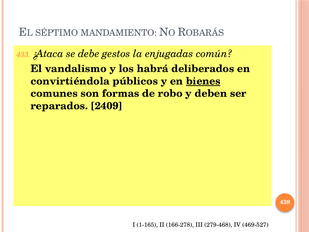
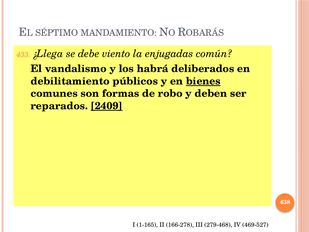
¿Ataca: ¿Ataca -> ¿Llega
gestos: gestos -> viento
convirtiéndola: convirtiéndola -> debilitamiento
2409 underline: none -> present
